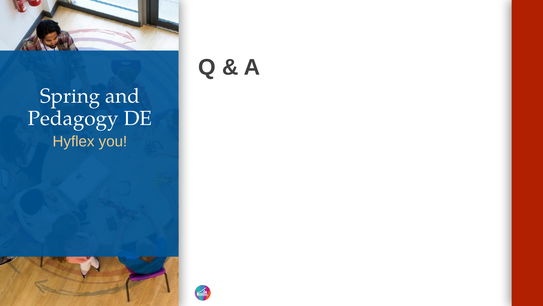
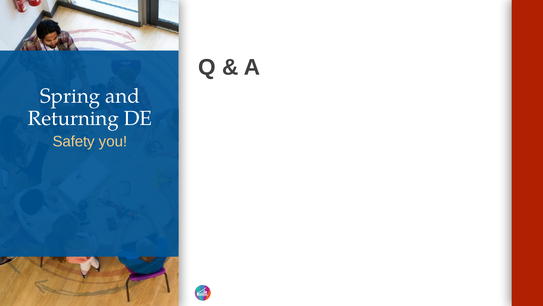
Pedagogy: Pedagogy -> Returning
Hyflex: Hyflex -> Safety
